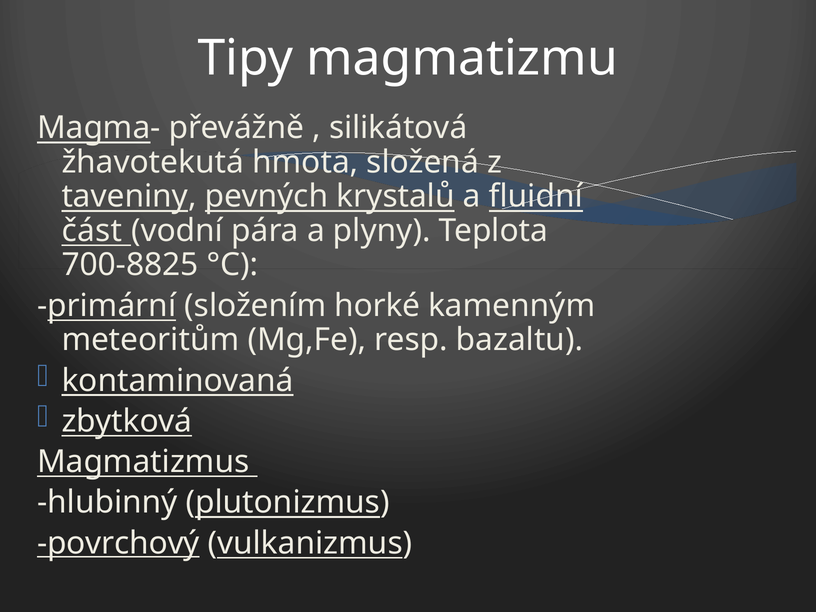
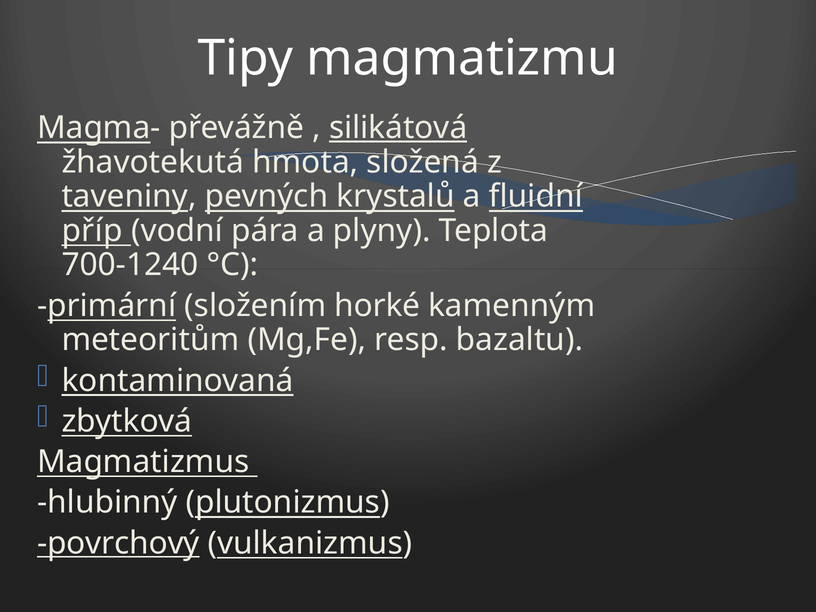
silikátová underline: none -> present
část: část -> příp
700-8825: 700-8825 -> 700-1240
